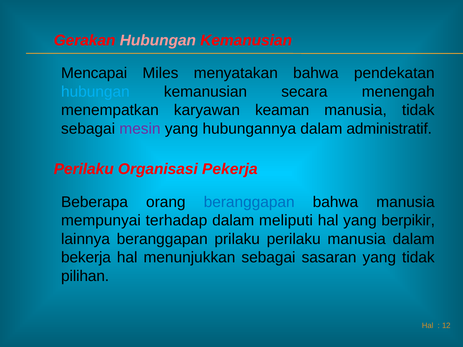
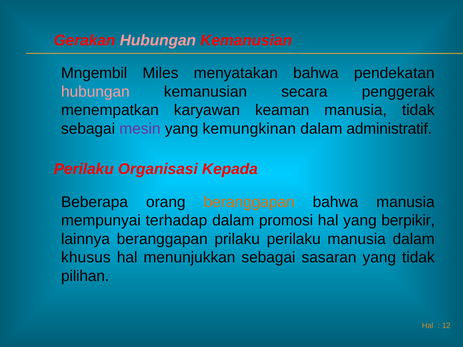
Mencapai: Mencapai -> Mngembil
hubungan at (95, 92) colour: light blue -> pink
menengah: menengah -> penggerak
hubungannya: hubungannya -> kemungkinan
Pekerja: Pekerja -> Kepada
beranggapan at (249, 202) colour: blue -> orange
meliputi: meliputi -> promosi
bekerja: bekerja -> khusus
